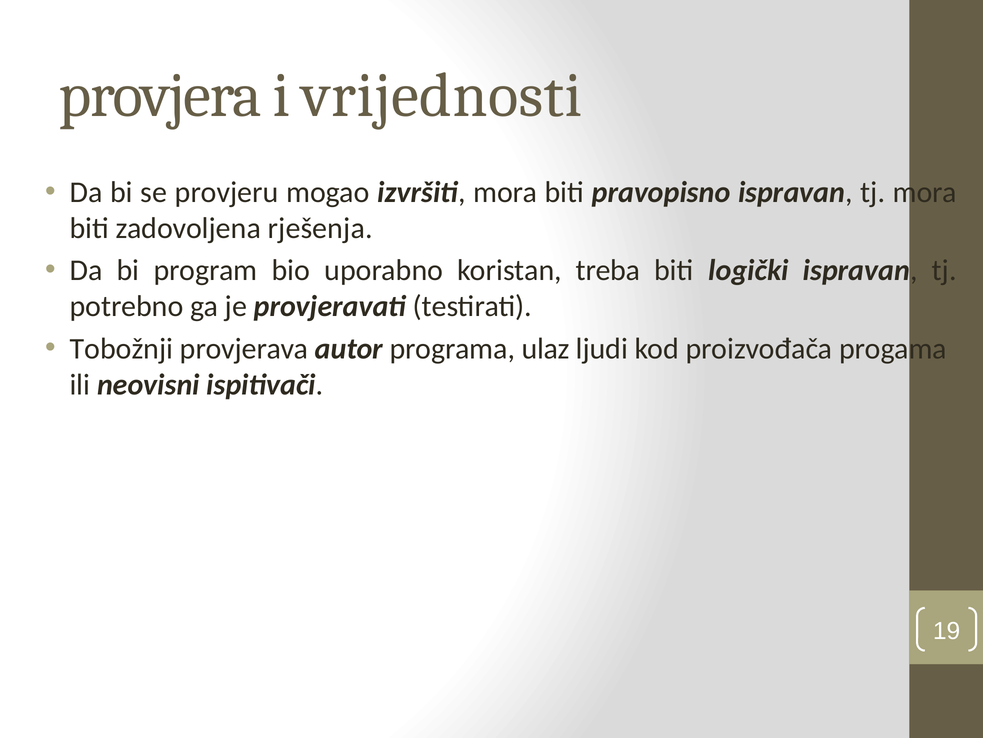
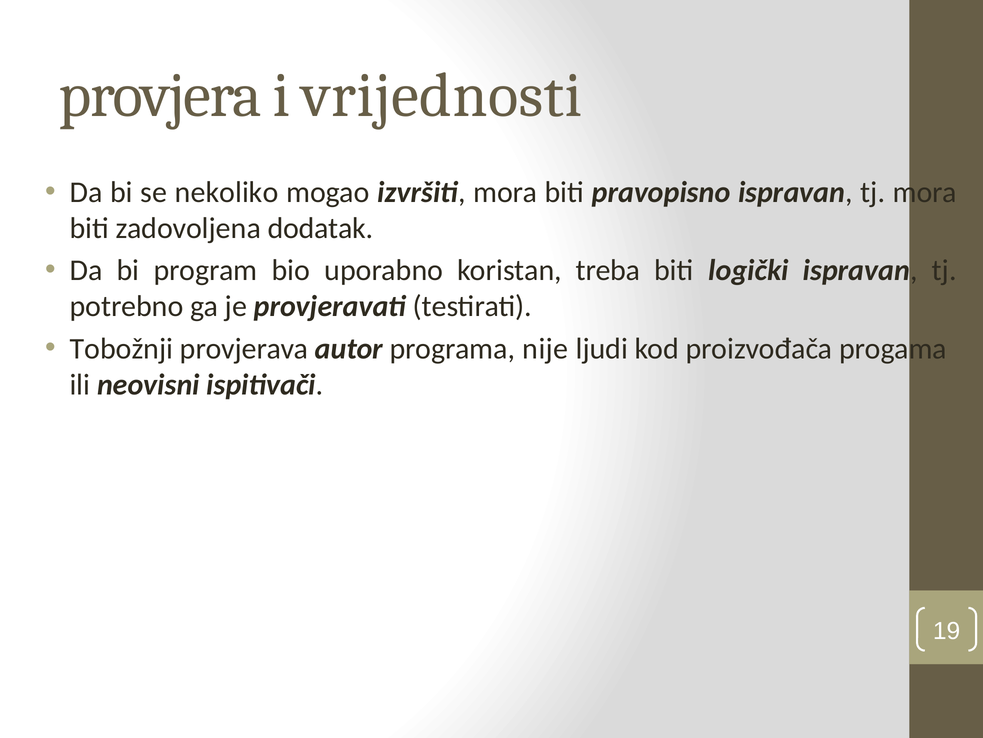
provjeru: provjeru -> nekoliko
rješenja: rješenja -> dodatak
ulaz: ulaz -> nije
